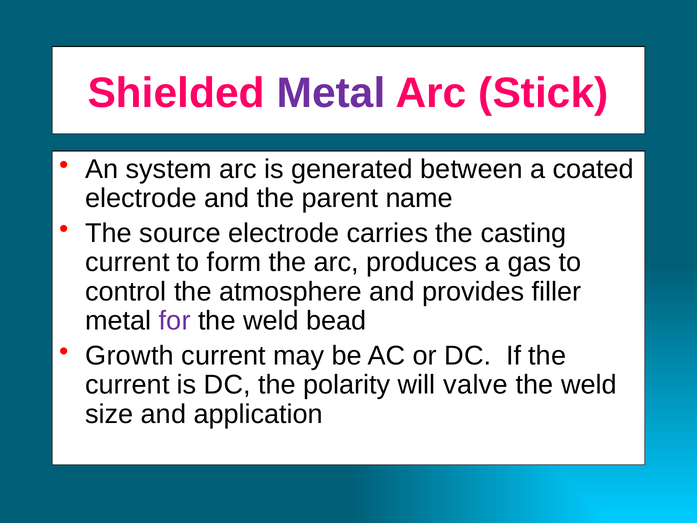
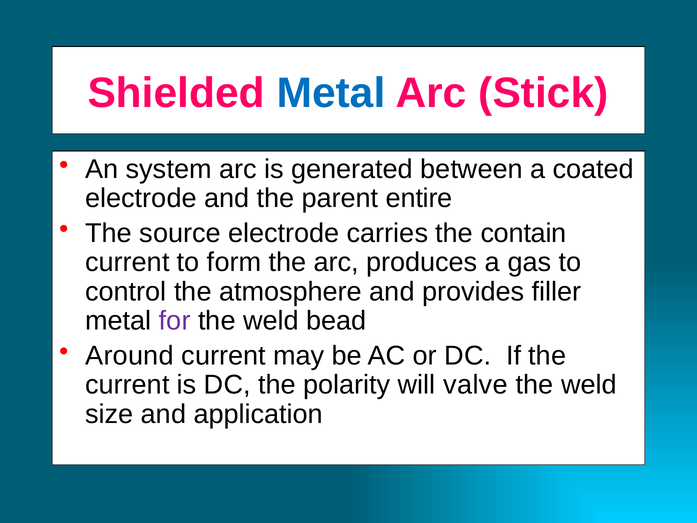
Metal at (331, 93) colour: purple -> blue
name: name -> entire
casting: casting -> contain
Growth: Growth -> Around
